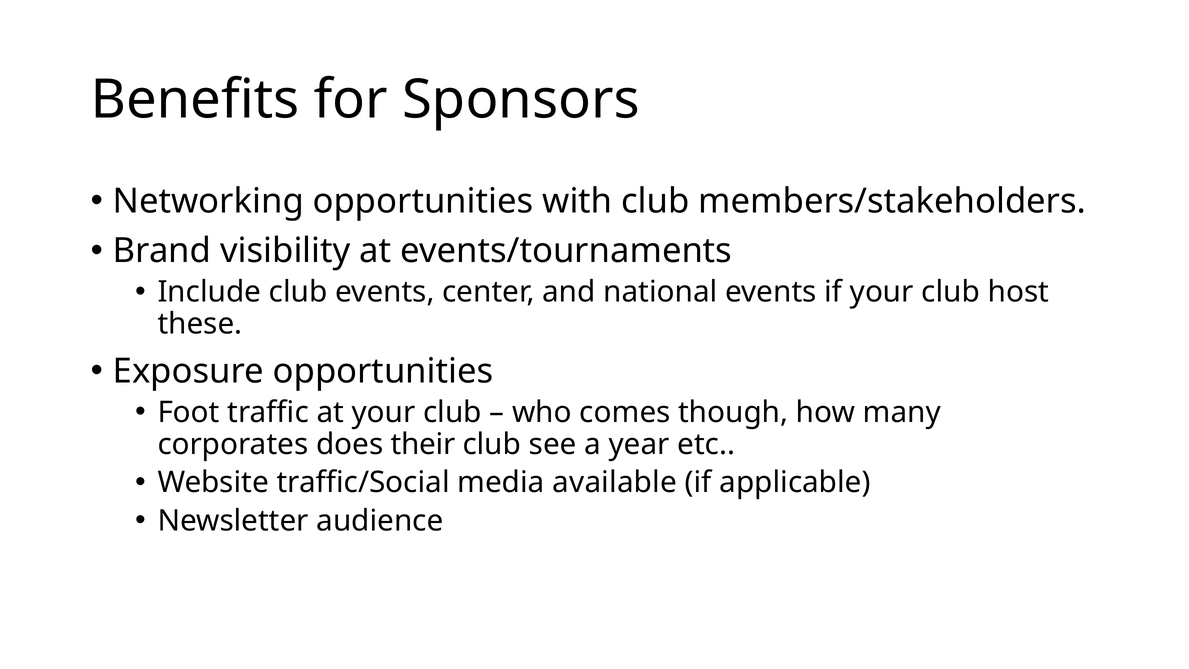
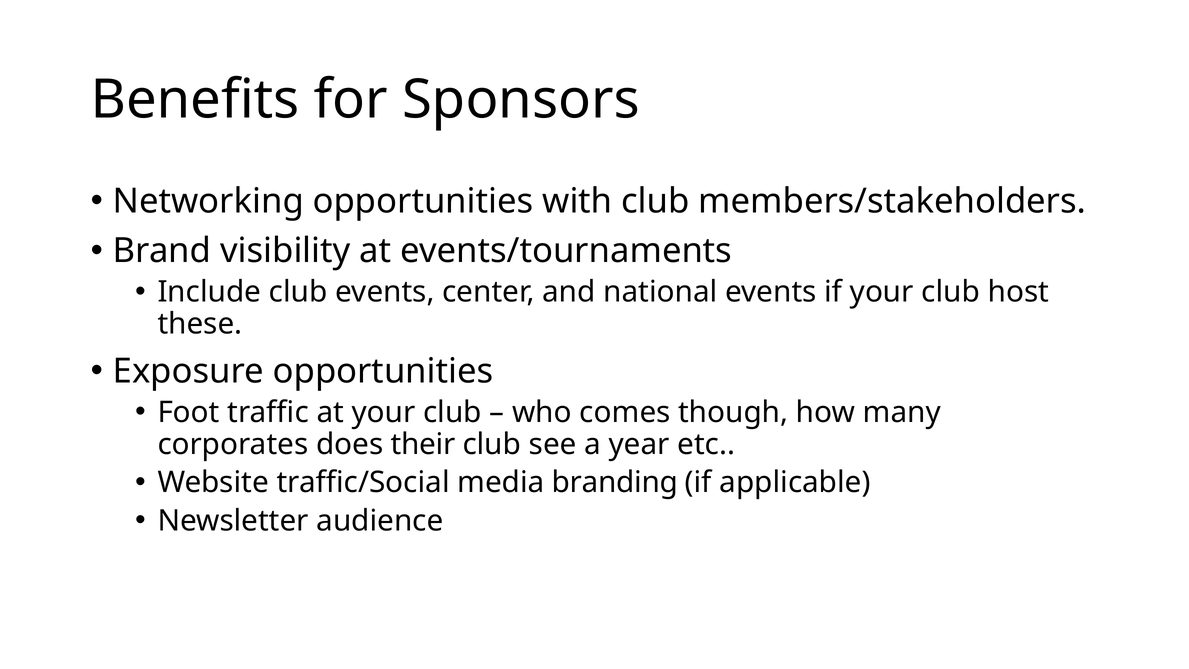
available: available -> branding
